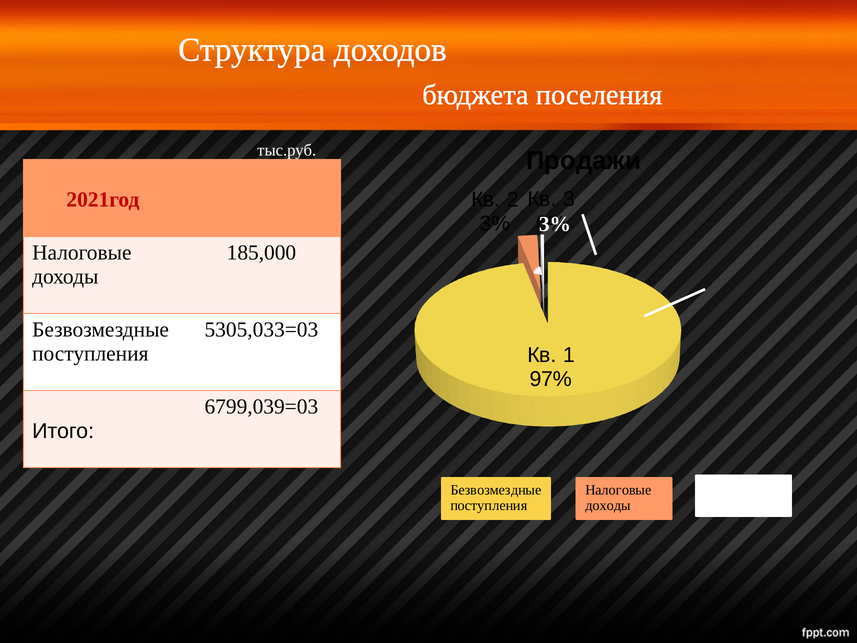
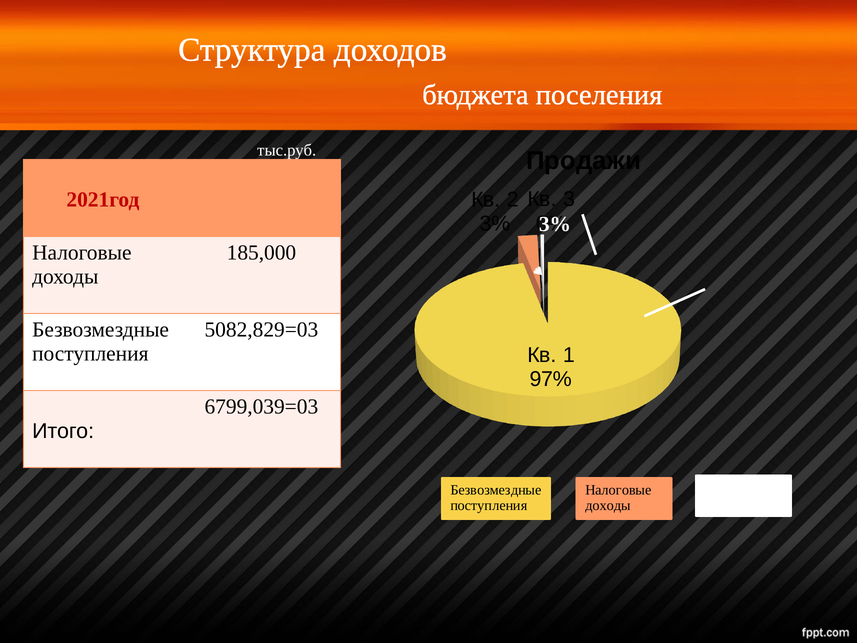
5305,033=03: 5305,033=03 -> 5082,829=03
